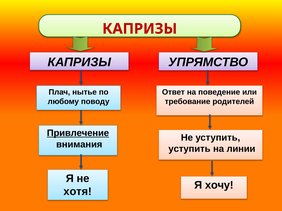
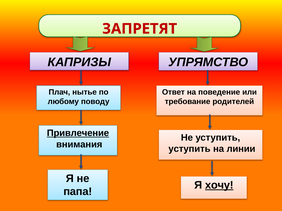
КАПРИЗЫ at (140, 29): КАПРИЗЫ -> ЗАПРЕТЯТ
хочу underline: none -> present
хотя: хотя -> папа
